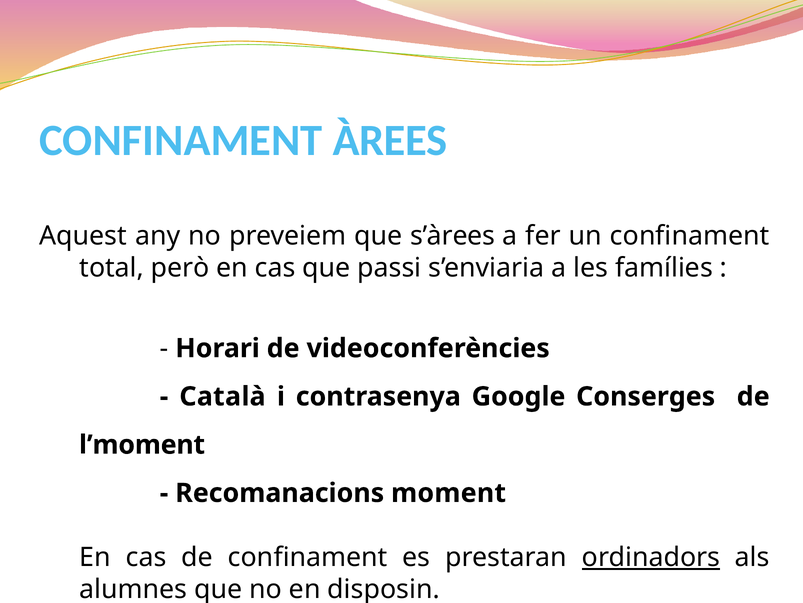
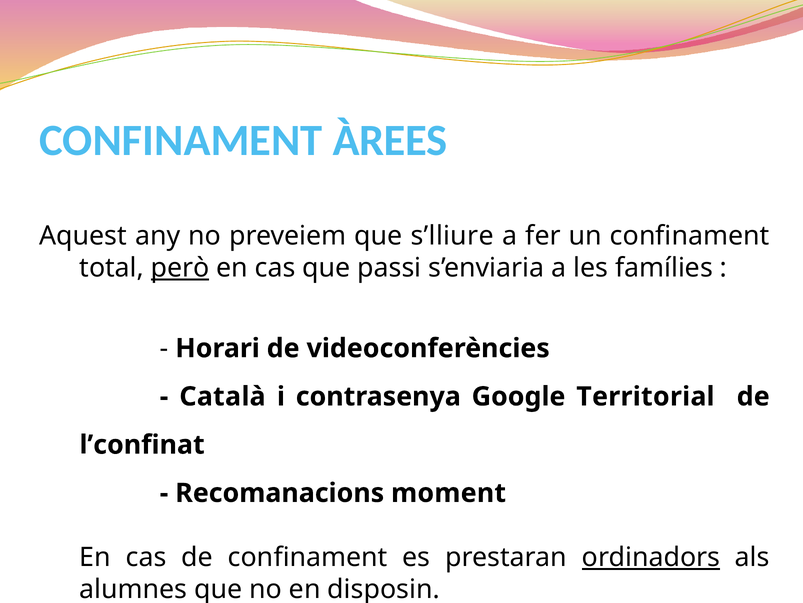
s’àrees: s’àrees -> s’lliure
però underline: none -> present
Conserges: Conserges -> Territorial
l’moment: l’moment -> l’confinat
